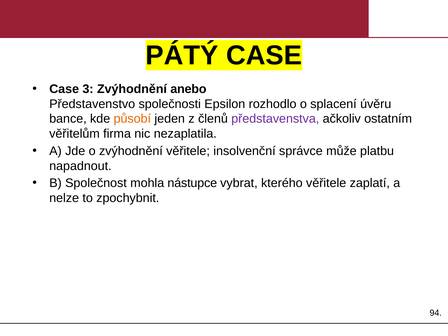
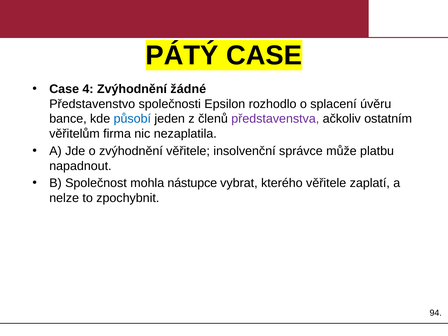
3: 3 -> 4
anebo: anebo -> žádné
působí colour: orange -> blue
